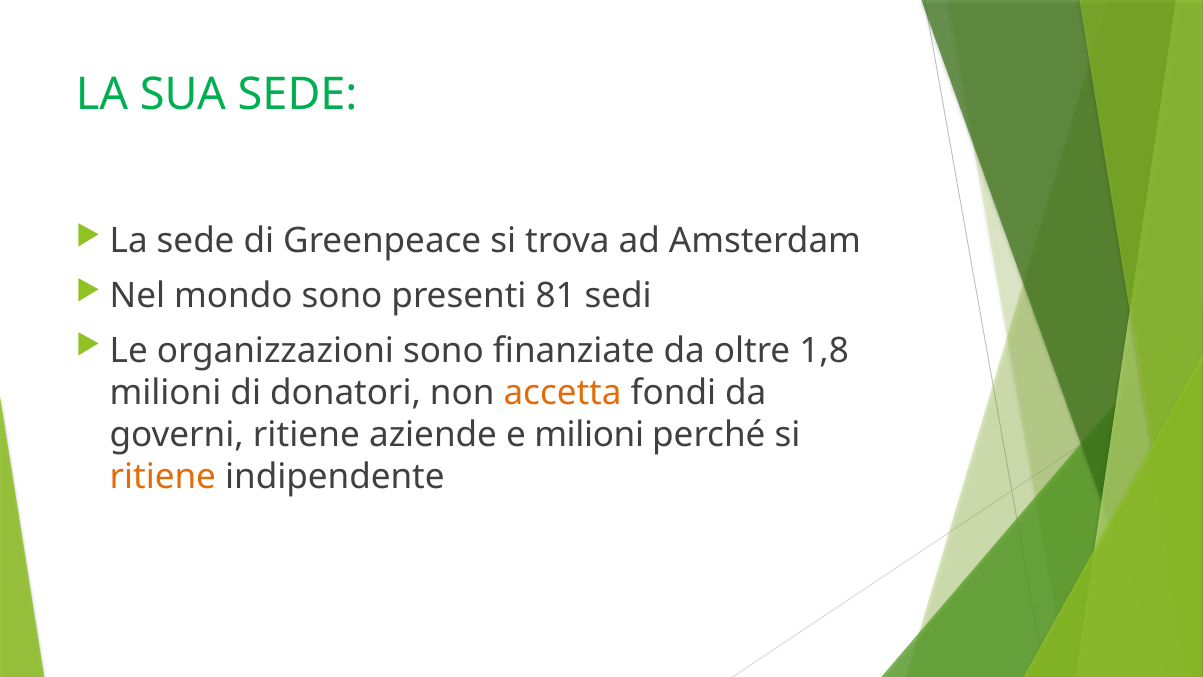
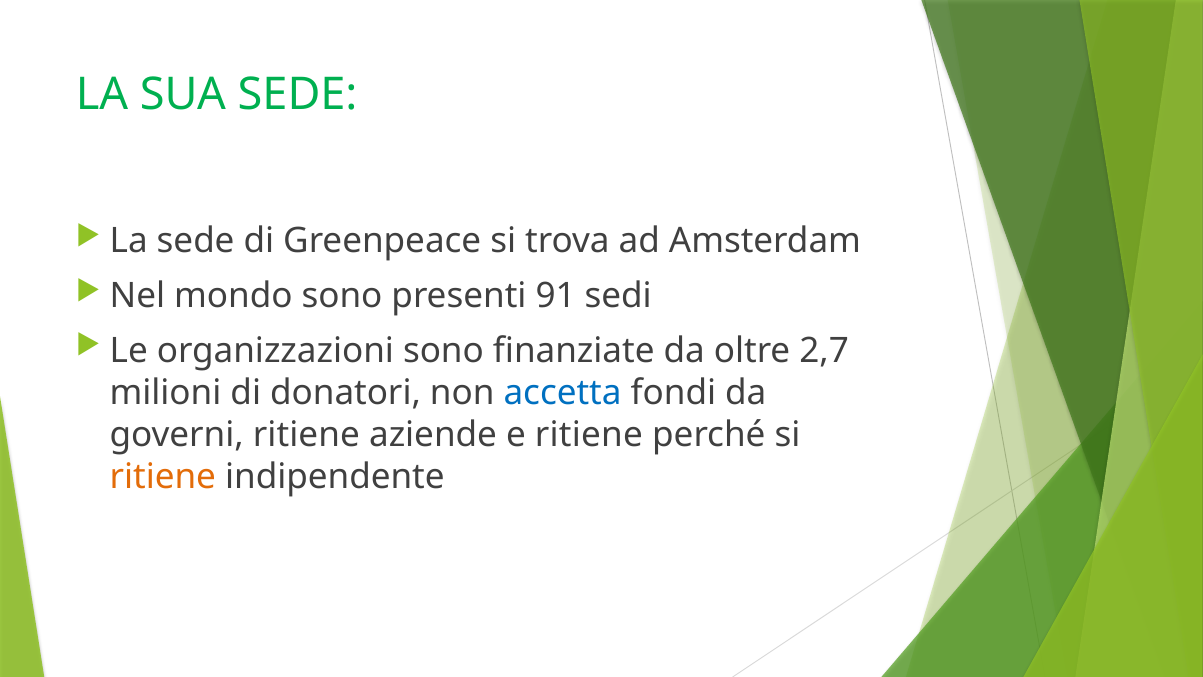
81: 81 -> 91
1,8: 1,8 -> 2,7
accetta colour: orange -> blue
e milioni: milioni -> ritiene
